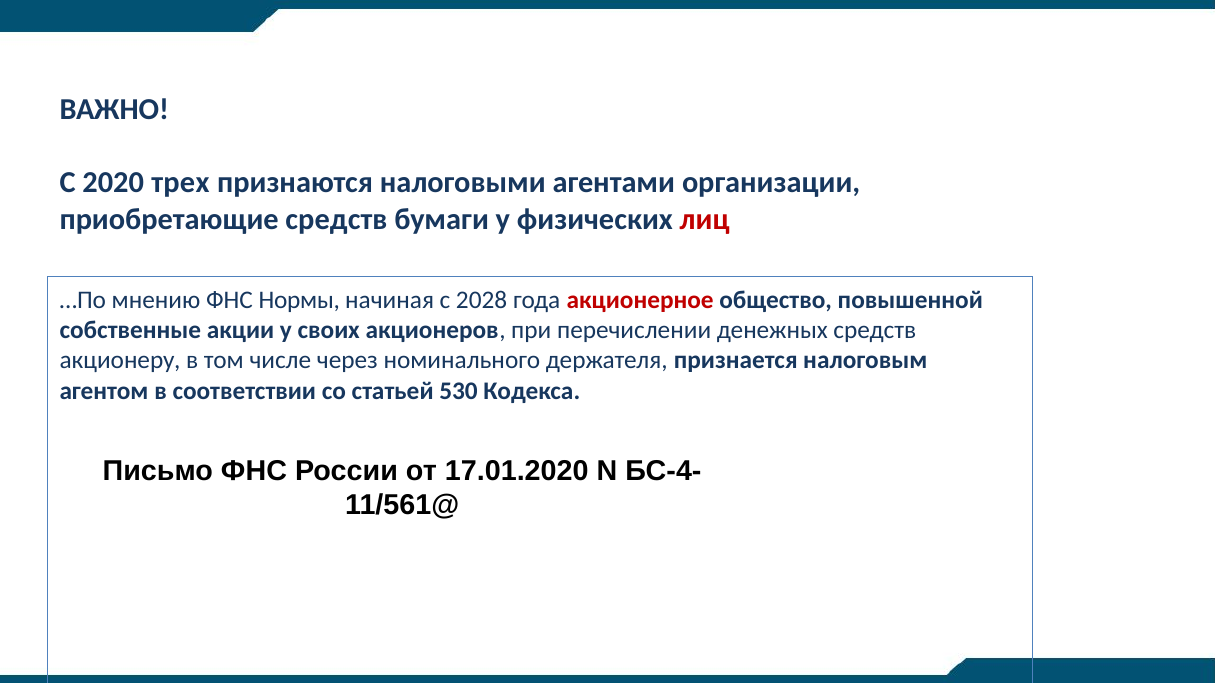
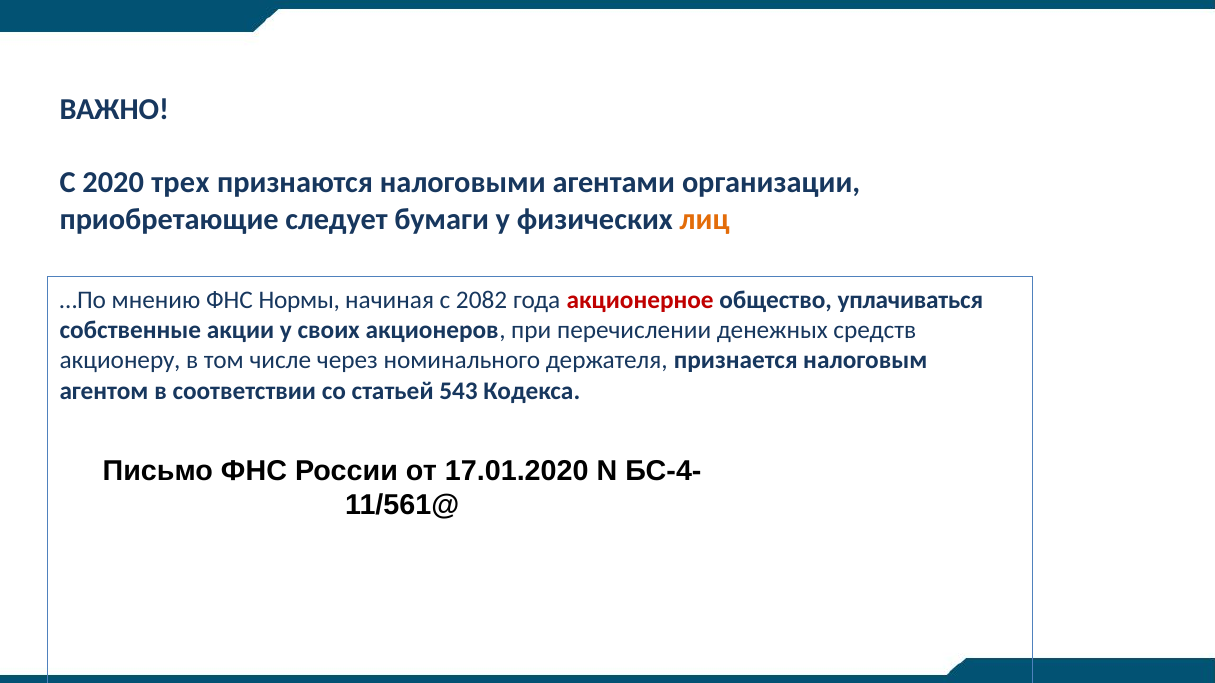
приобретающие средств: средств -> следует
лиц colour: red -> orange
2028: 2028 -> 2082
повышенной: повышенной -> уплачиваться
530: 530 -> 543
